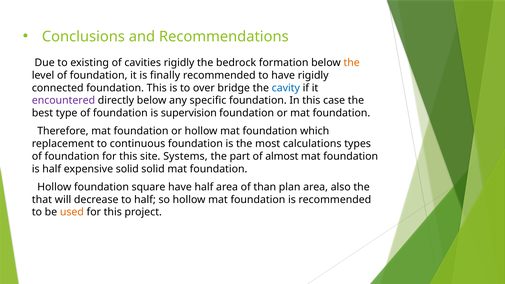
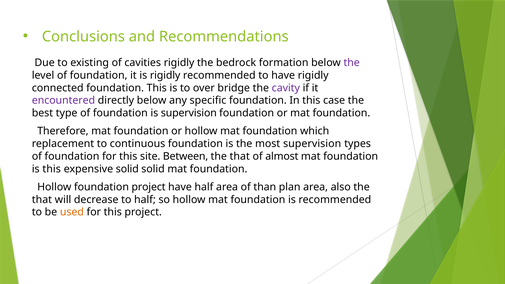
the at (352, 63) colour: orange -> purple
is finally: finally -> rigidly
cavity colour: blue -> purple
most calculations: calculations -> supervision
Systems: Systems -> Between
part at (240, 156): part -> that
is half: half -> this
foundation square: square -> project
